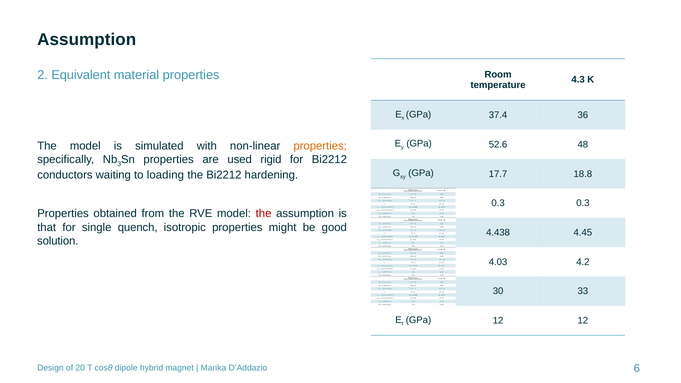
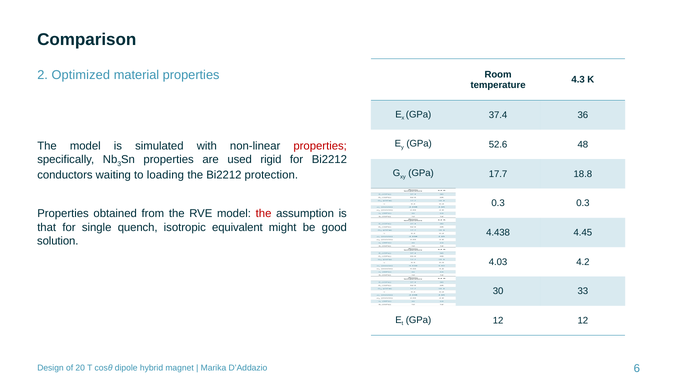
Assumption at (87, 40): Assumption -> Comparison
Equivalent: Equivalent -> Optimized
properties at (320, 146) colour: orange -> red
hardening: hardening -> protection
isotropic properties: properties -> equivalent
